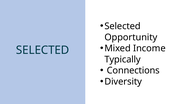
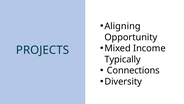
Selected at (123, 26): Selected -> Aligning
SELECTED at (43, 50): SELECTED -> PROJECTS
